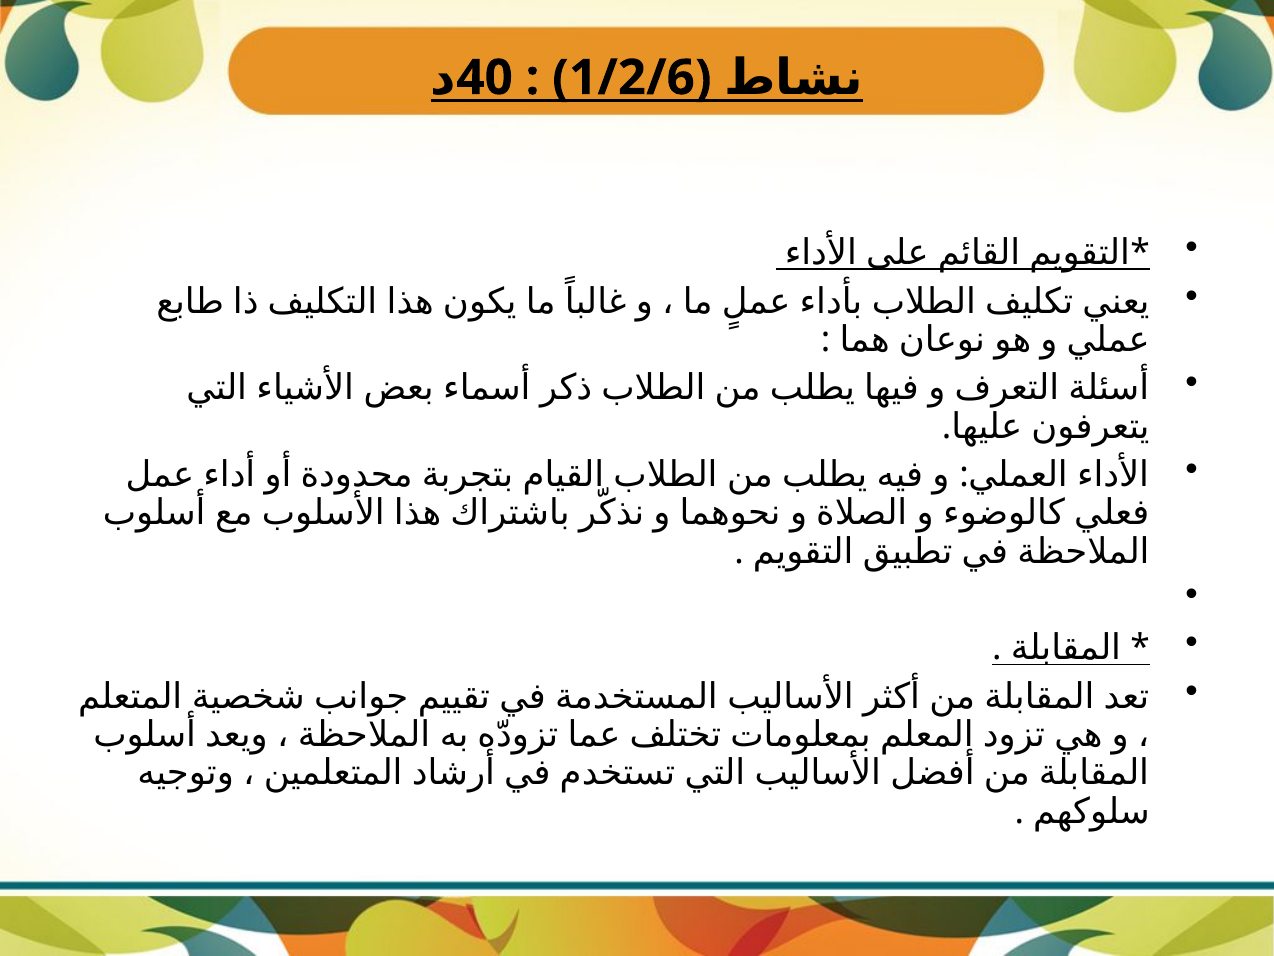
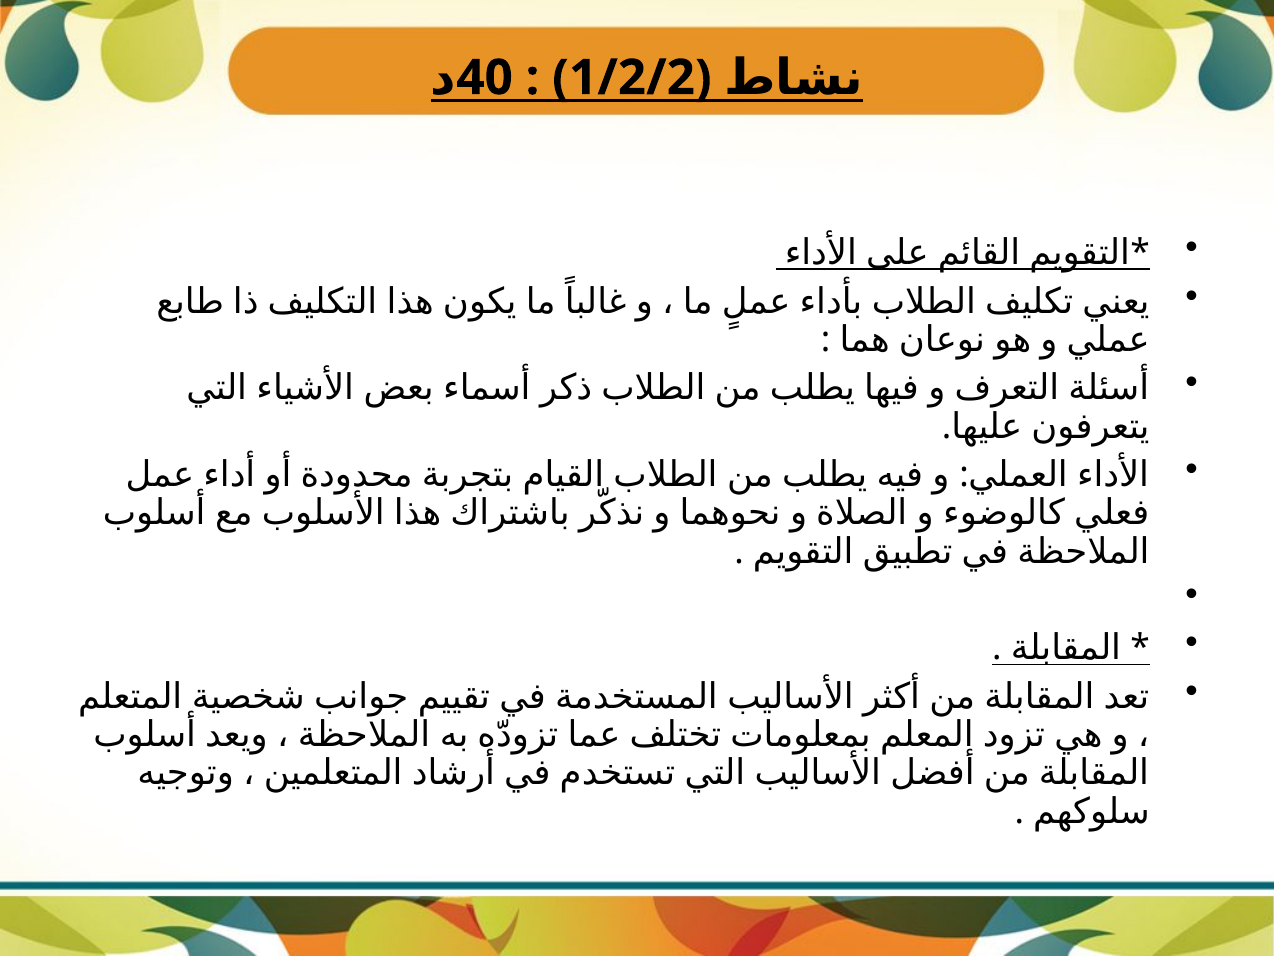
1/2/6: 1/2/6 -> 1/2/2
